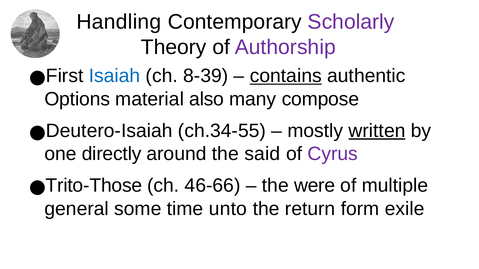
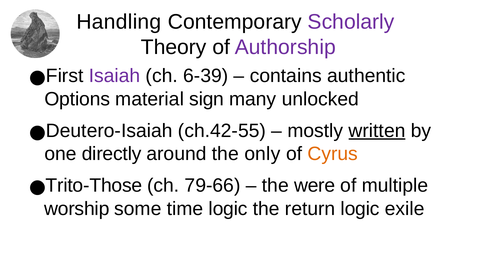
Isaiah colour: blue -> purple
8-39: 8-39 -> 6-39
contains underline: present -> none
also: also -> sign
compose: compose -> unlocked
ch.34-55: ch.34-55 -> ch.42-55
said: said -> only
Cyrus colour: purple -> orange
46-66: 46-66 -> 79-66
general: general -> worship
time unto: unto -> logic
return form: form -> logic
